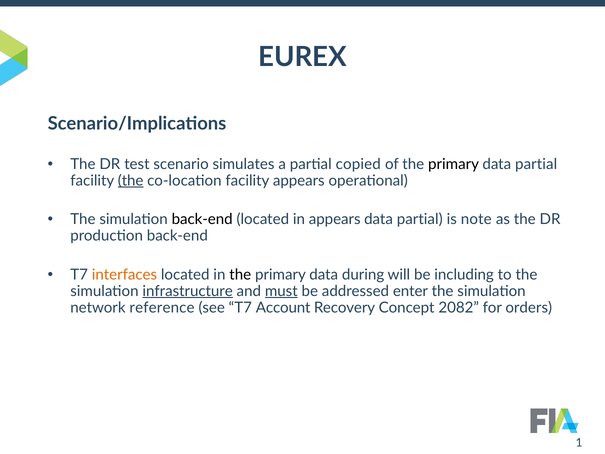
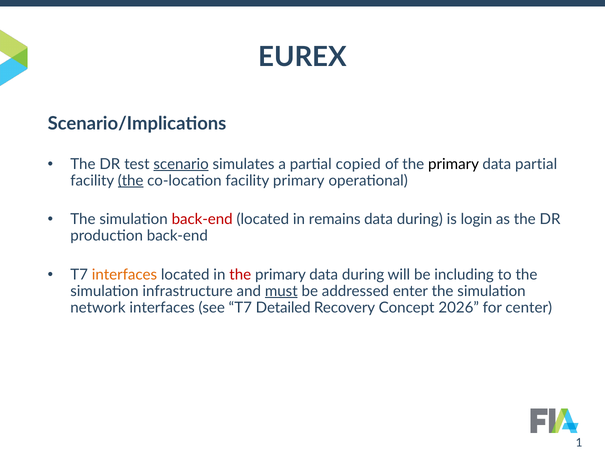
scenario underline: none -> present
facility appears: appears -> primary
back-end at (202, 219) colour: black -> red
in appears: appears -> remains
partial at (420, 219): partial -> during
note: note -> login
the at (240, 275) colour: black -> red
infrastructure underline: present -> none
network reference: reference -> interfaces
Account: Account -> Detailed
2082: 2082 -> 2026
orders: orders -> center
